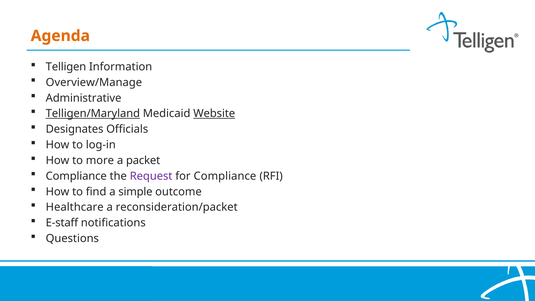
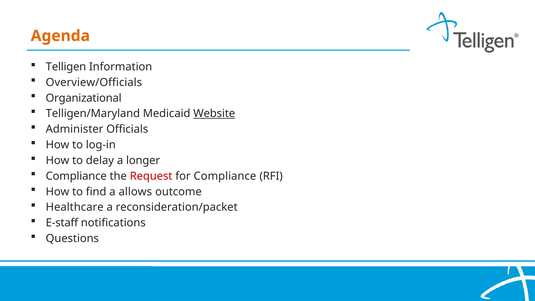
Overview/Manage: Overview/Manage -> Overview/Officials
Administrative: Administrative -> Organizational
Telligen/Maryland underline: present -> none
Designates: Designates -> Administer
more: more -> delay
packet: packet -> longer
Request colour: purple -> red
simple: simple -> allows
